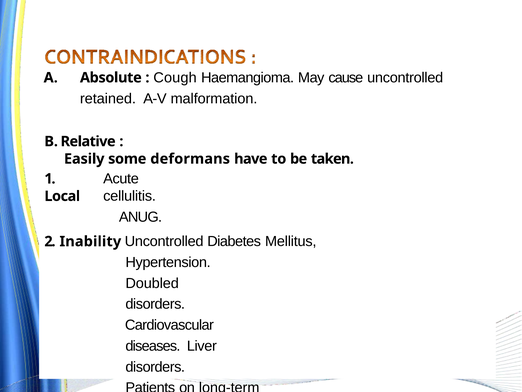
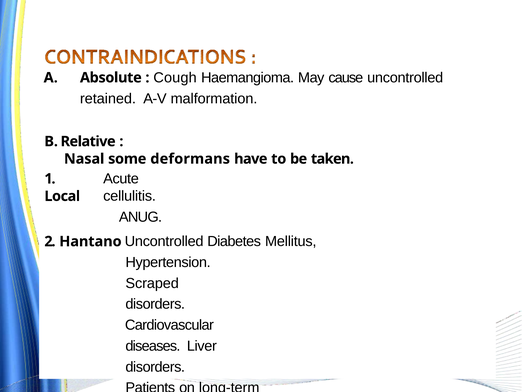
Easily: Easily -> Nasal
Inability: Inability -> Hantano
Doubled: Doubled -> Scraped
